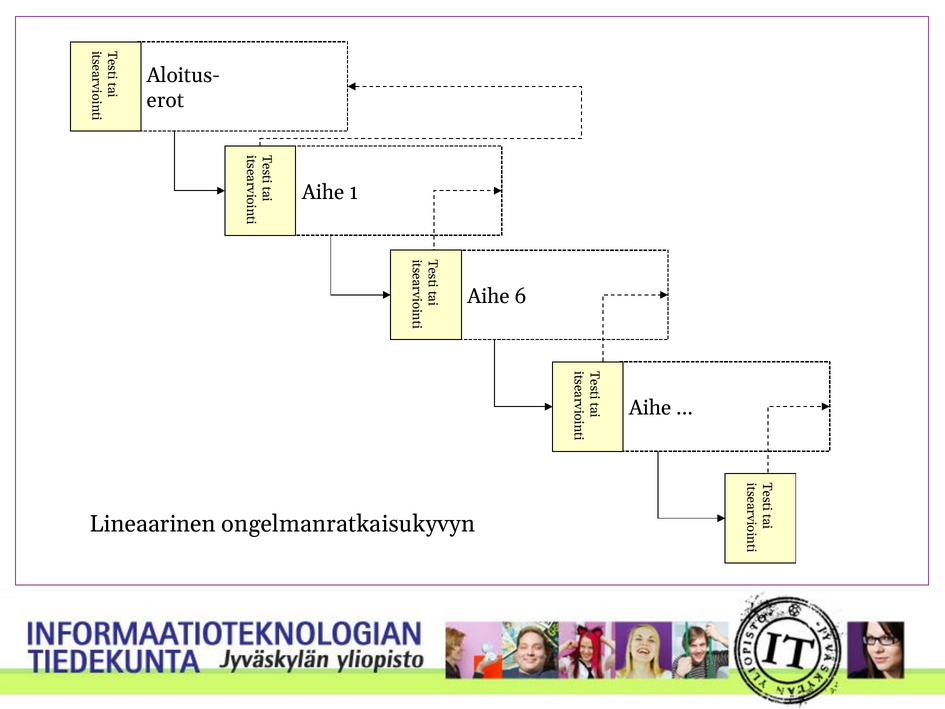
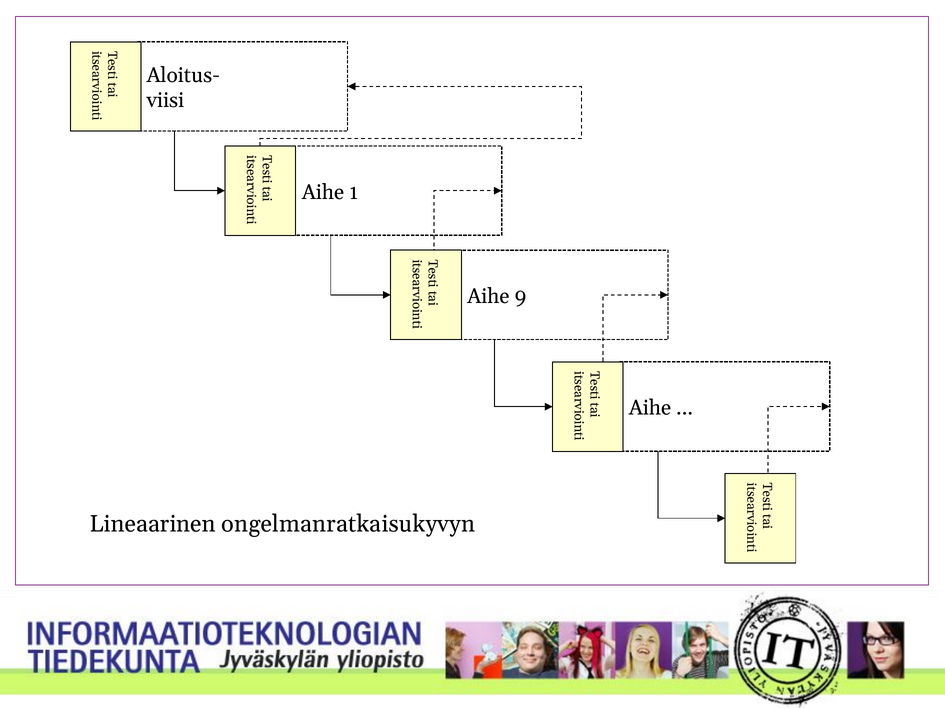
erot: erot -> viisi
6: 6 -> 9
